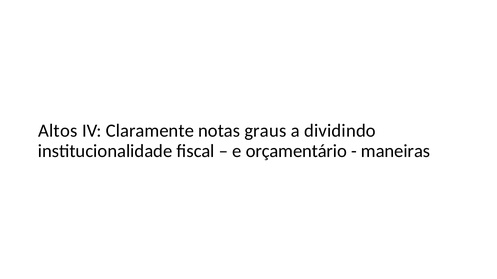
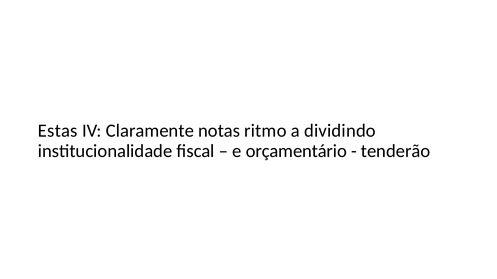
Altos: Altos -> Estas
graus: graus -> ritmo
maneiras: maneiras -> tenderão
